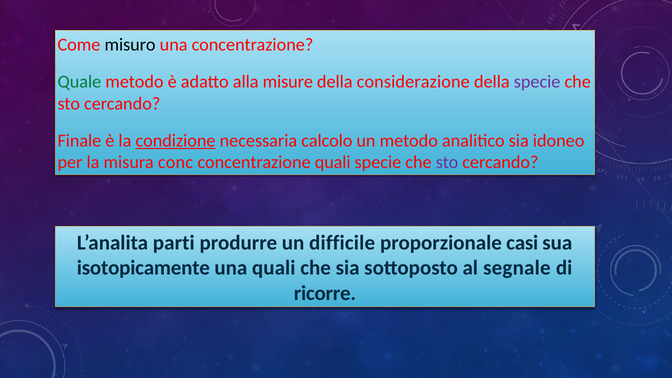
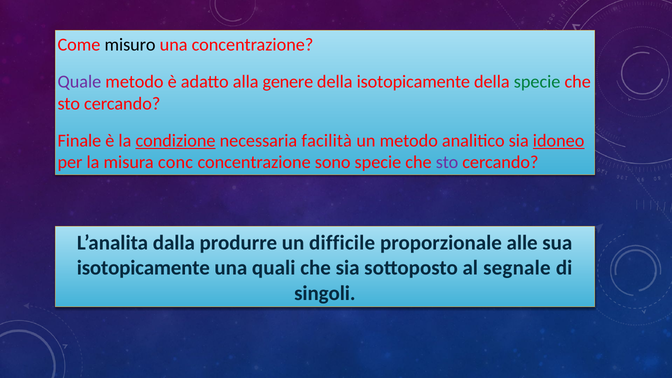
Quale colour: green -> purple
misure: misure -> genere
della considerazione: considerazione -> isotopicamente
specie at (537, 82) colour: purple -> green
calcolo: calcolo -> facilità
idoneo underline: none -> present
concentrazione quali: quali -> sono
parti: parti -> dalla
casi: casi -> alle
ricorre: ricorre -> singoli
